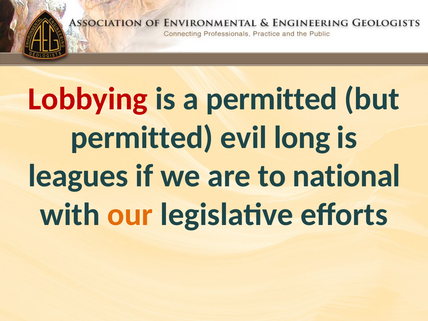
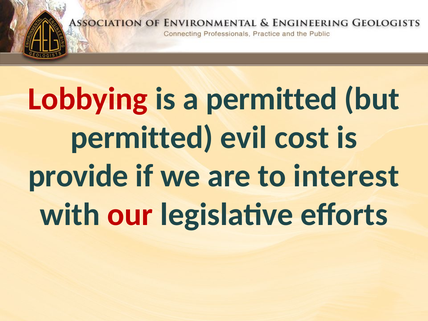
long: long -> cost
leagues: leagues -> provide
national: national -> interest
our colour: orange -> red
